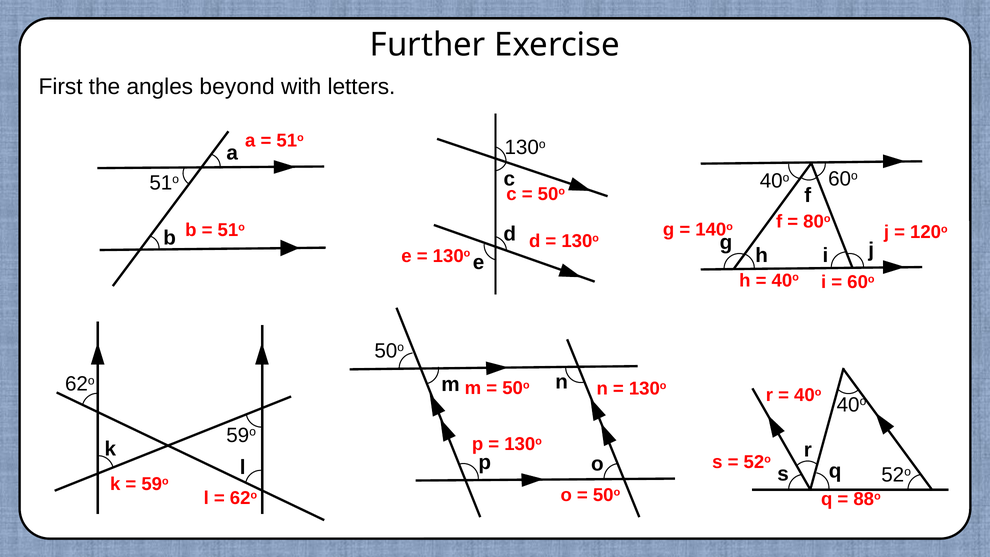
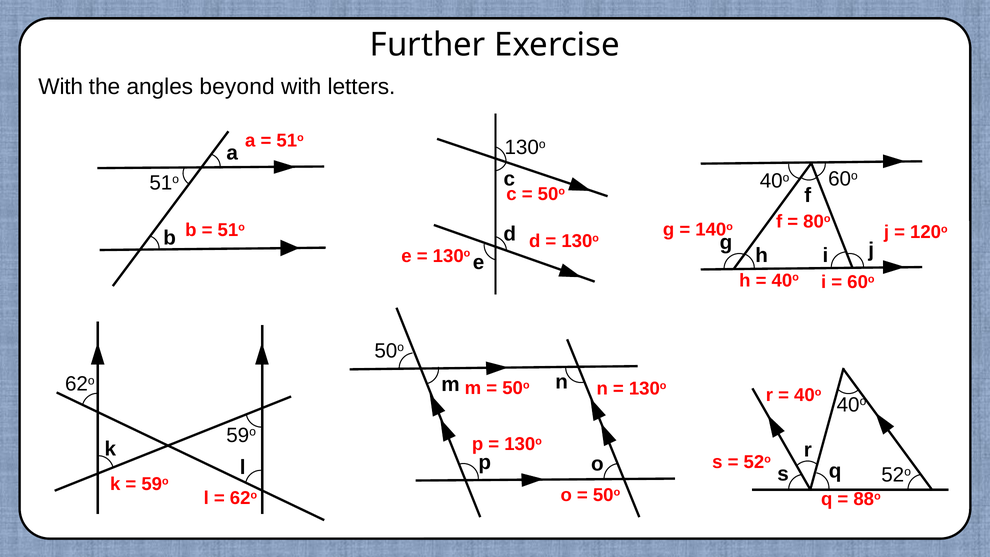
First at (61, 87): First -> With
